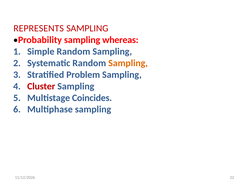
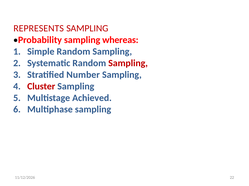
Sampling at (128, 63) colour: orange -> red
Problem: Problem -> Number
Coincides: Coincides -> Achieved
